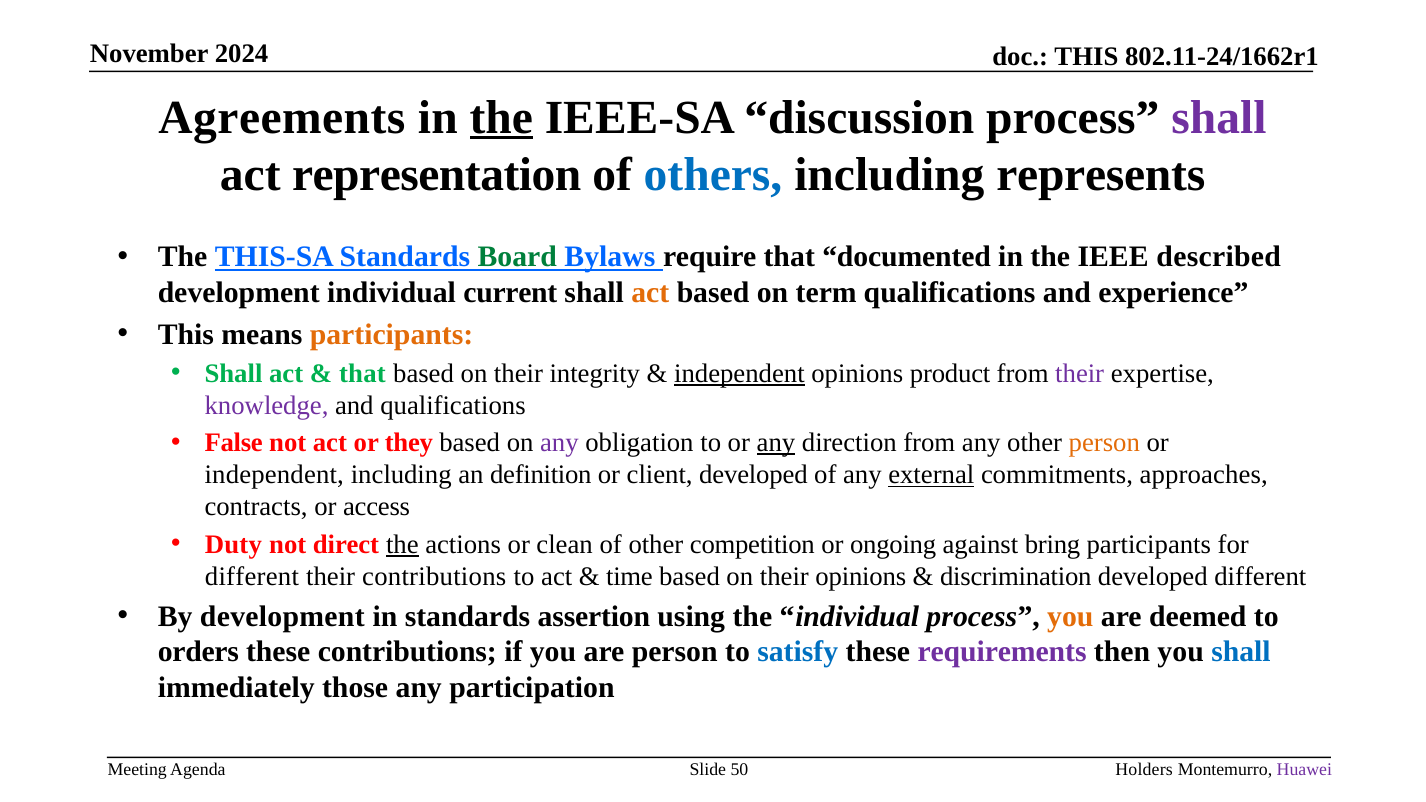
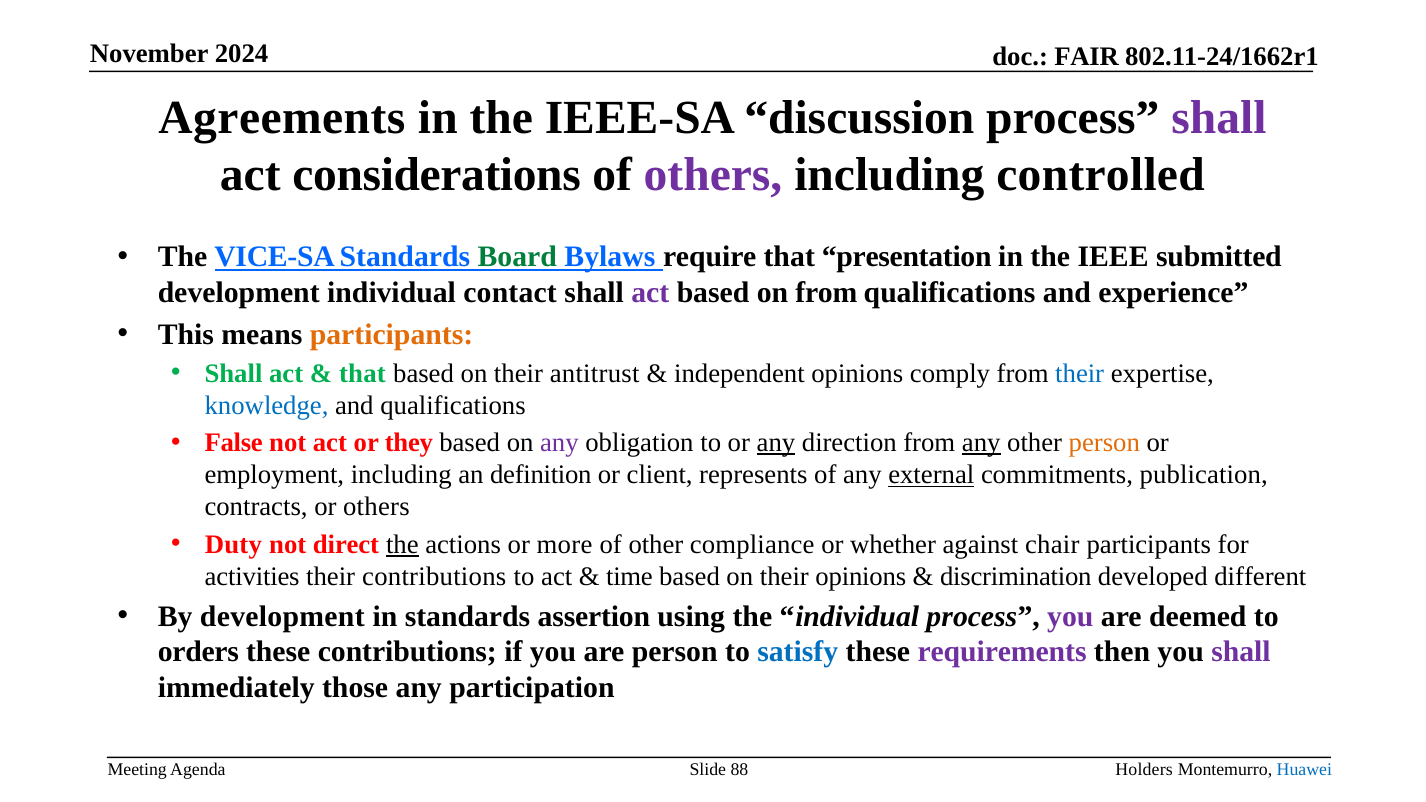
THIS at (1086, 57): THIS -> FAIR
the at (501, 117) underline: present -> none
representation: representation -> considerations
others at (713, 174) colour: blue -> purple
represents: represents -> controlled
THIS-SA: THIS-SA -> VICE-SA
documented: documented -> presentation
described: described -> submitted
current: current -> contact
act at (650, 293) colour: orange -> purple
on term: term -> from
integrity: integrity -> antitrust
independent at (739, 373) underline: present -> none
product: product -> comply
their at (1080, 373) colour: purple -> blue
knowledge colour: purple -> blue
any at (981, 443) underline: none -> present
independent at (274, 475): independent -> employment
client developed: developed -> represents
approaches: approaches -> publication
or access: access -> others
clean: clean -> more
competition: competition -> compliance
ongoing: ongoing -> whether
bring: bring -> chair
different at (252, 576): different -> activities
you at (1070, 617) colour: orange -> purple
shall at (1241, 652) colour: blue -> purple
50: 50 -> 88
Huawei colour: purple -> blue
